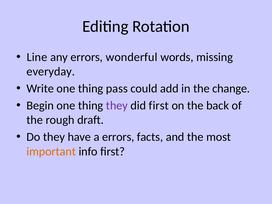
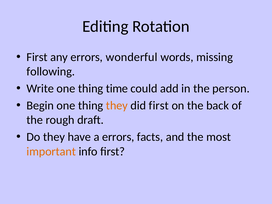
Line at (37, 57): Line -> First
everyday: everyday -> following
pass: pass -> time
change: change -> person
they at (117, 105) colour: purple -> orange
